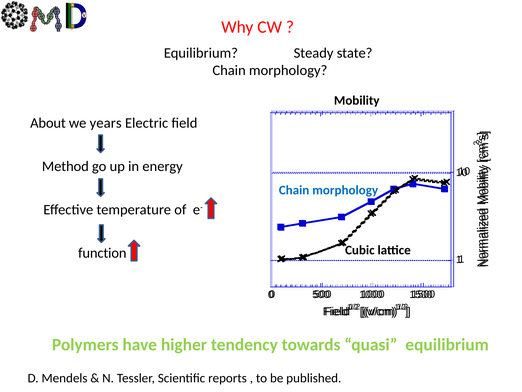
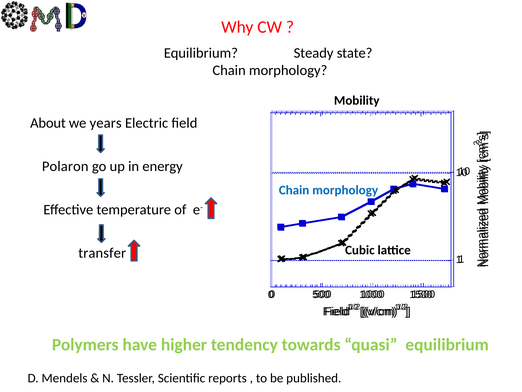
Method: Method -> Polaron
function: function -> transfer
